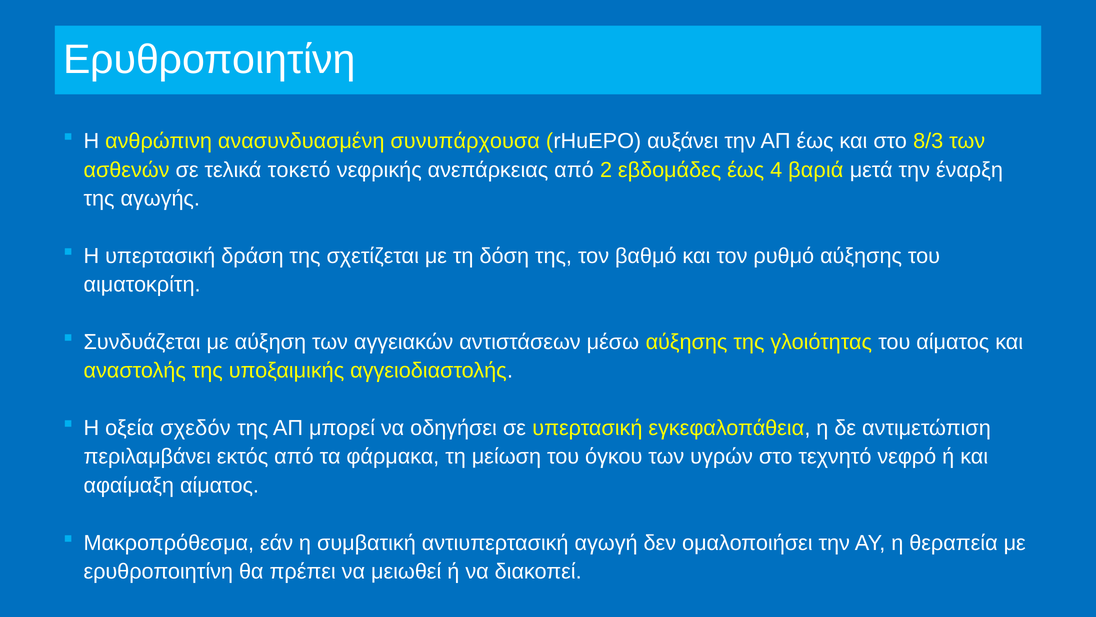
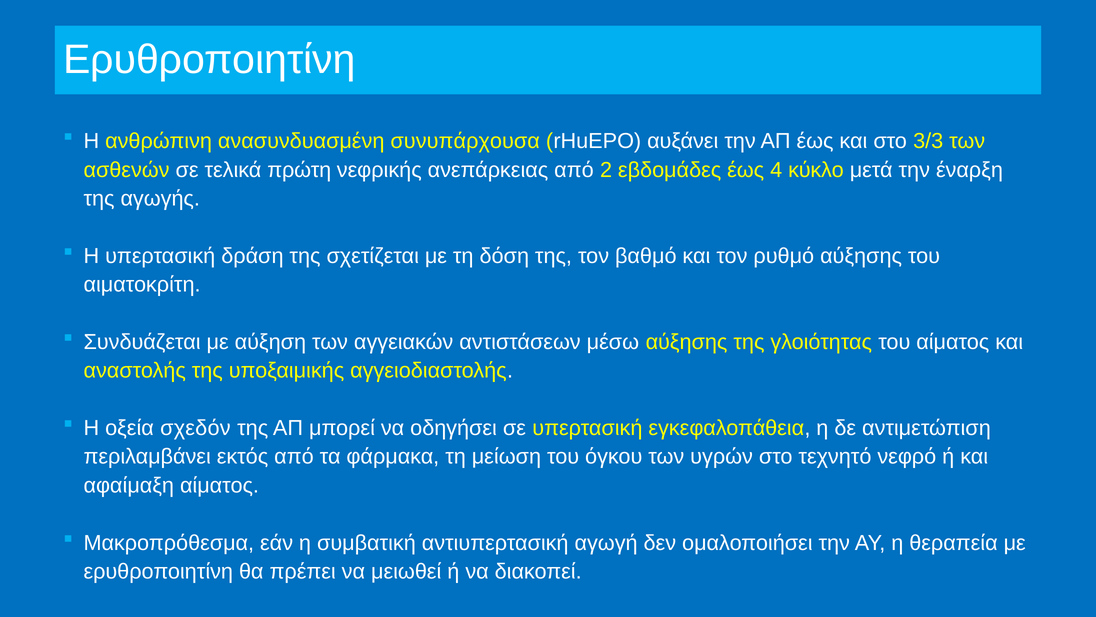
8/3: 8/3 -> 3/3
τοκετό: τοκετό -> πρώτη
βαριά: βαριά -> κύκλο
